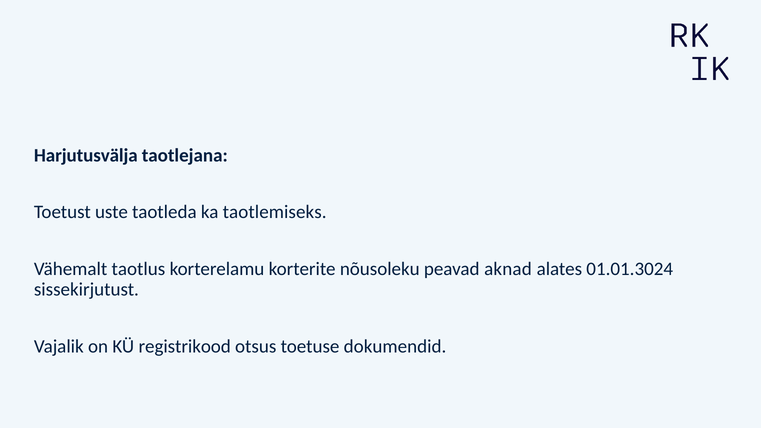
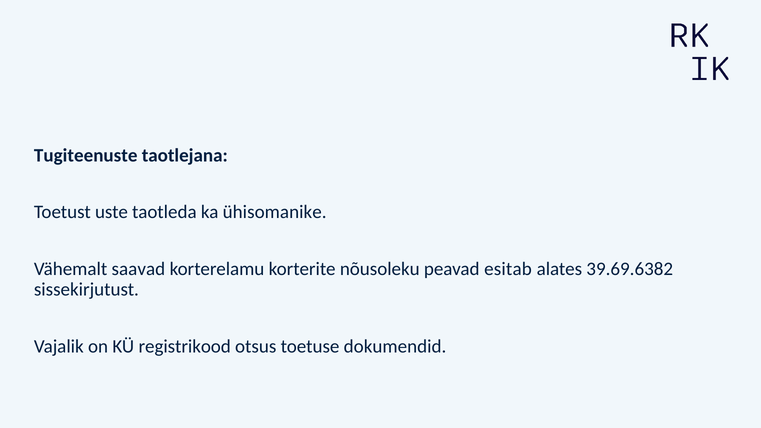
Harjutusvälja: Harjutusvälja -> Tugiteenuste
taotlemiseks: taotlemiseks -> ühisomanike
taotlus: taotlus -> saavad
aknad: aknad -> esitab
01.01.3024: 01.01.3024 -> 39.69.6382
